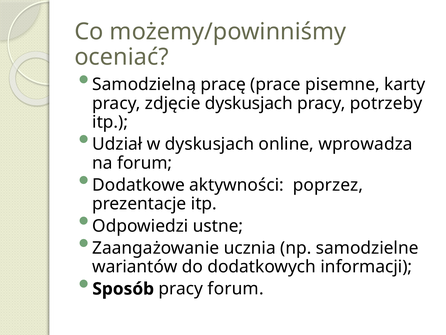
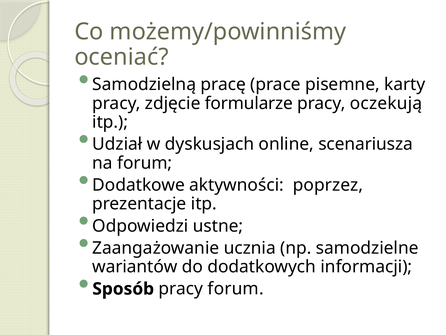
zdjęcie dyskusjach: dyskusjach -> formularze
potrzeby: potrzeby -> oczekują
wprowadza: wprowadza -> scenariusza
